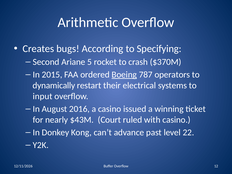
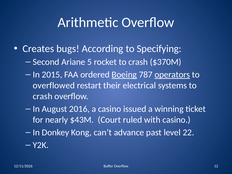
operators underline: none -> present
dynamically: dynamically -> overflowed
input at (43, 96): input -> crash
